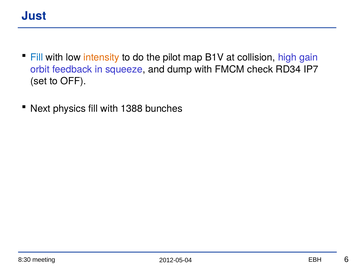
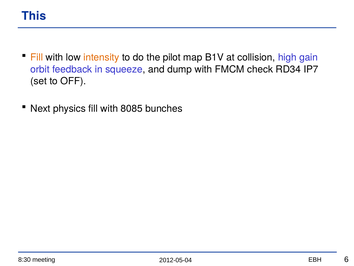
Just: Just -> This
Fill at (37, 57) colour: blue -> orange
1388: 1388 -> 8085
